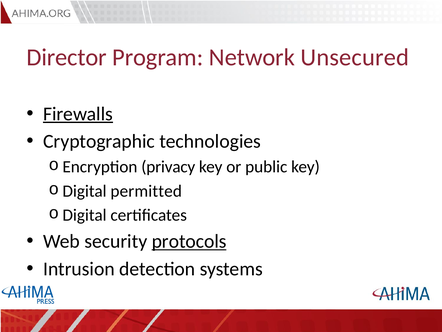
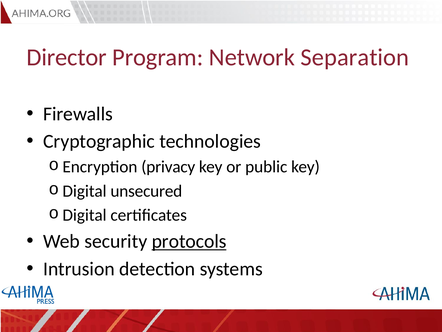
Unsecured: Unsecured -> Separation
Firewalls underline: present -> none
permitted: permitted -> unsecured
